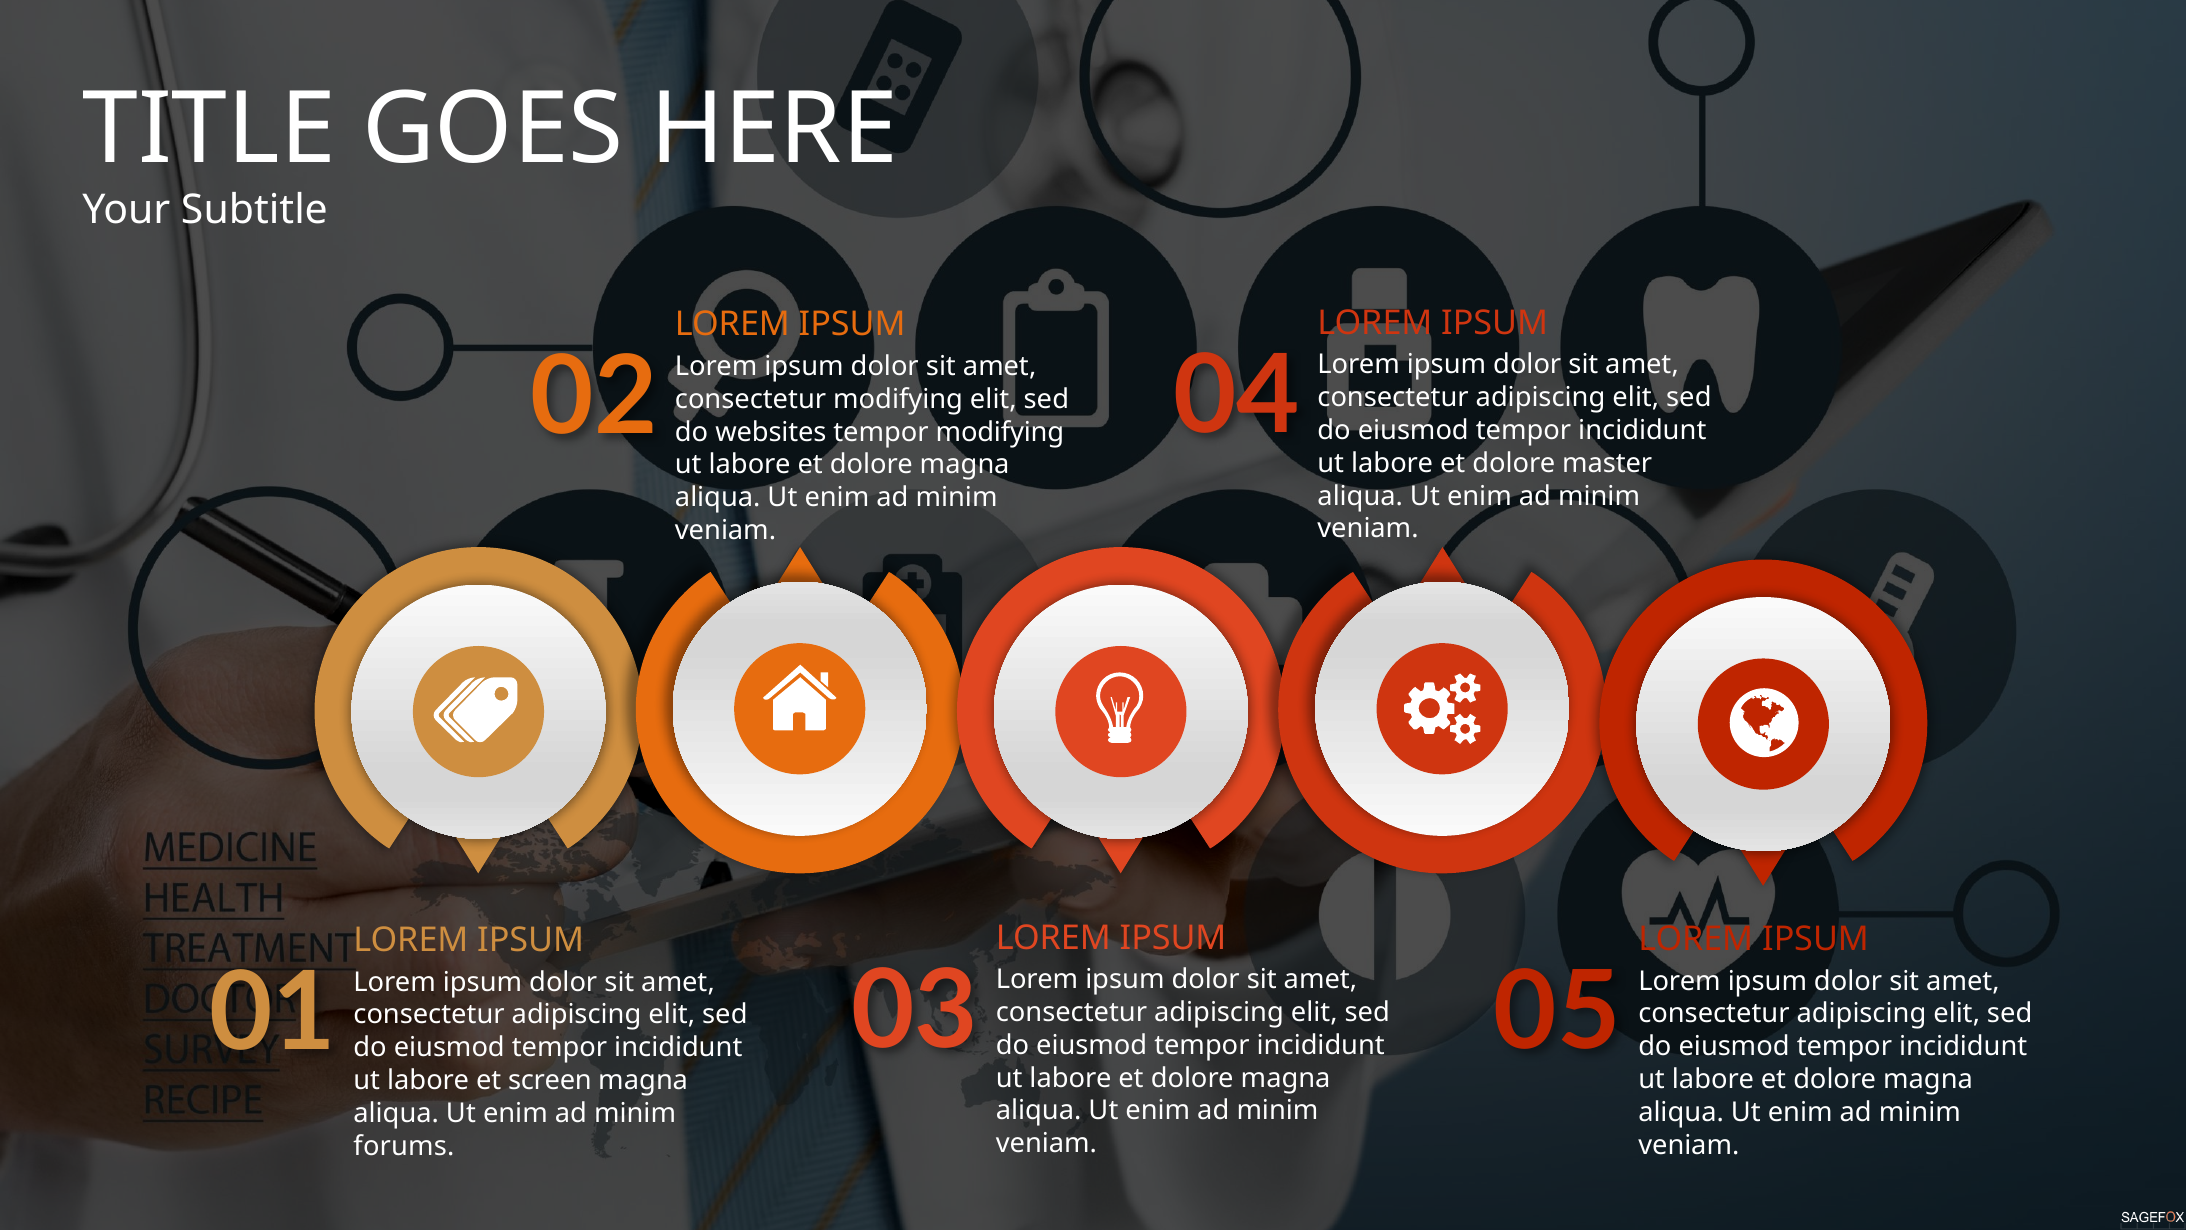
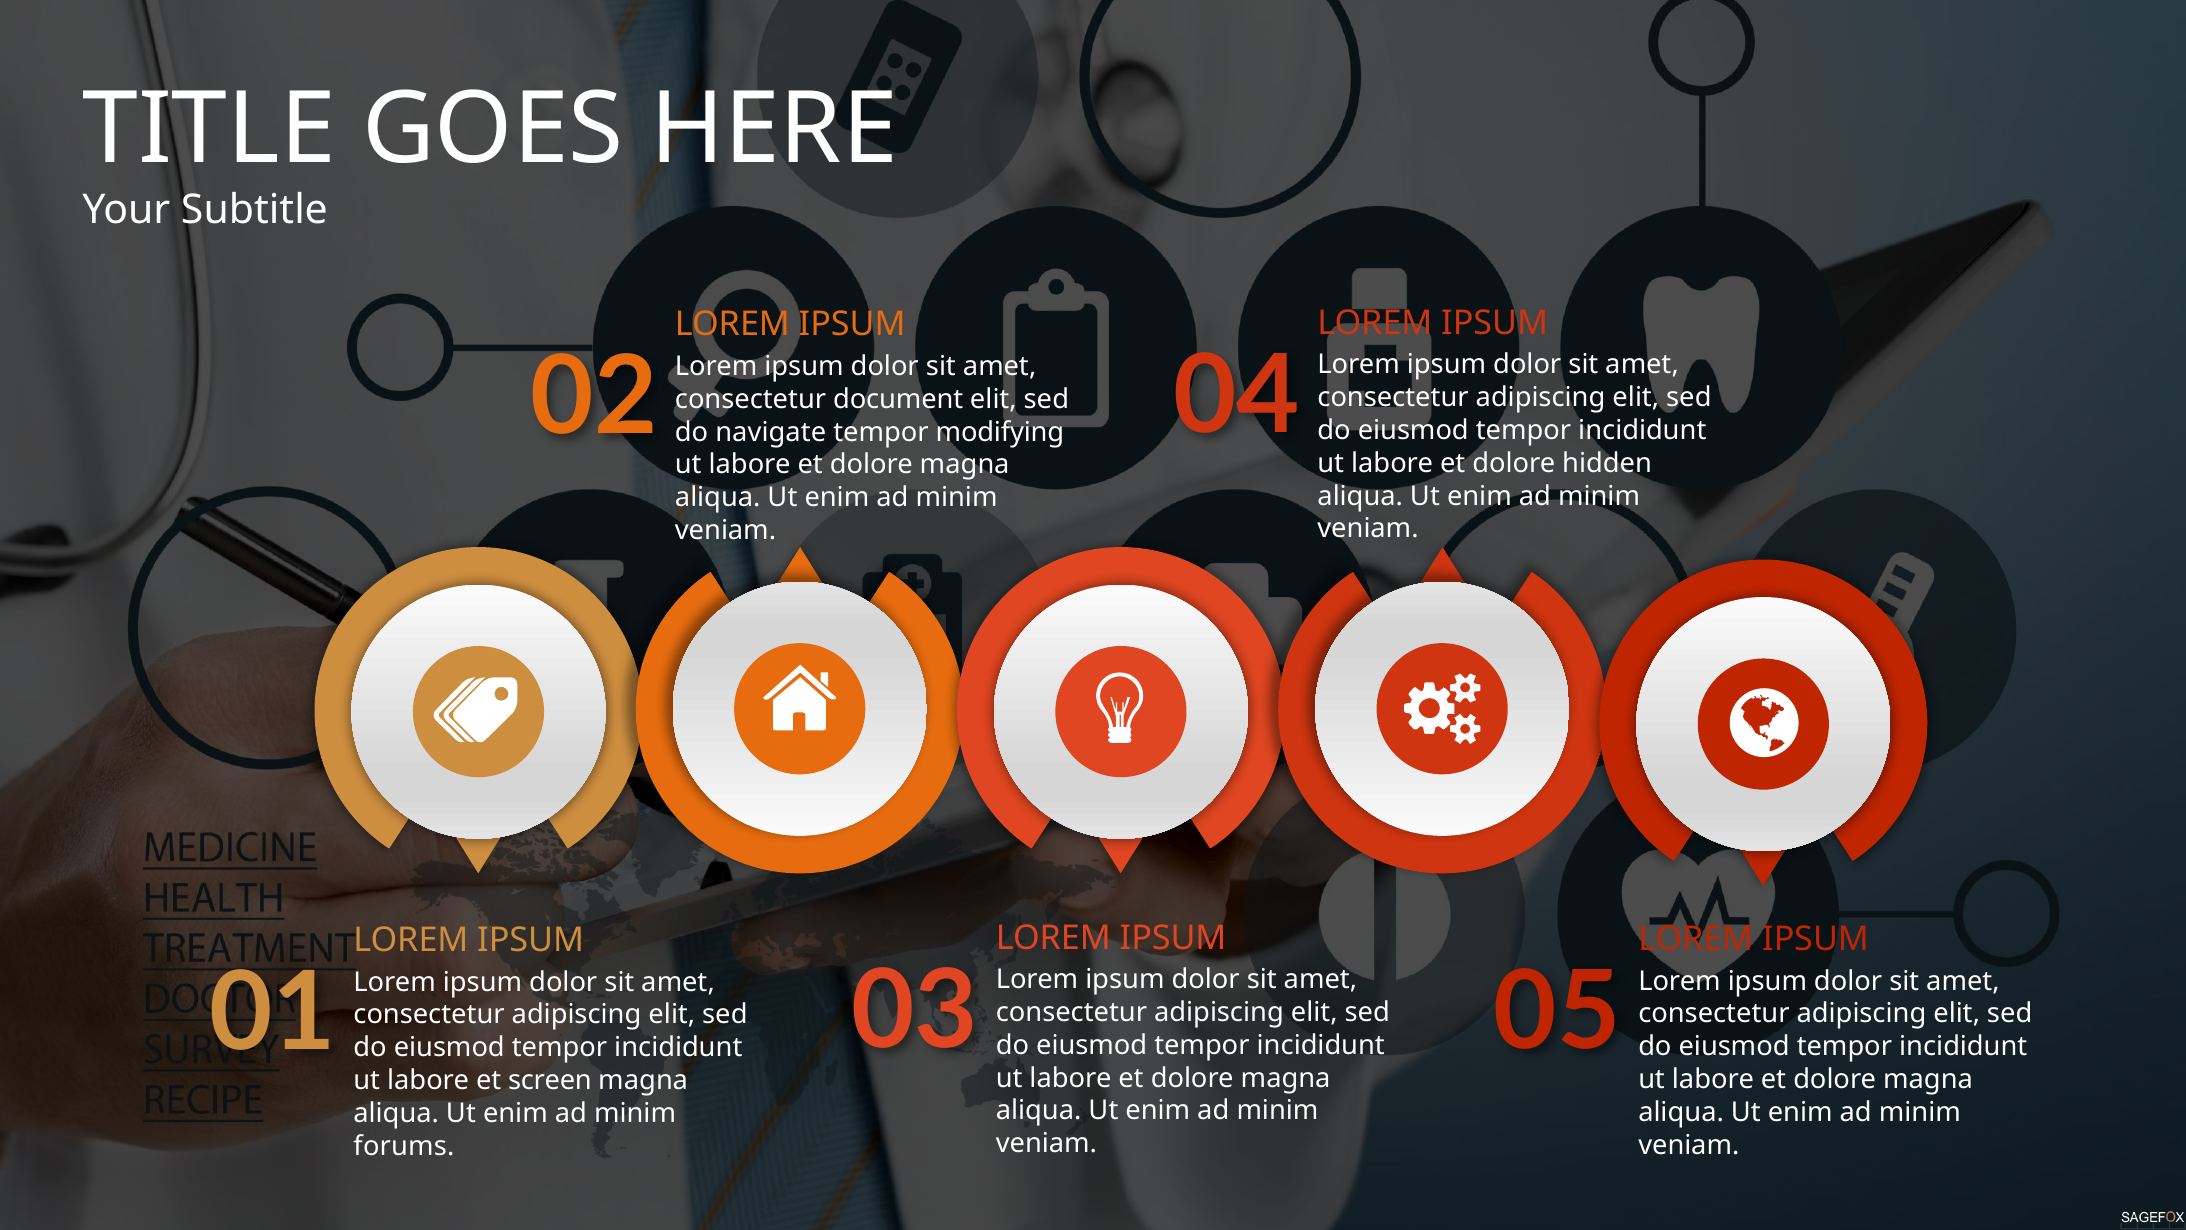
consectetur modifying: modifying -> document
websites: websites -> navigate
master: master -> hidden
